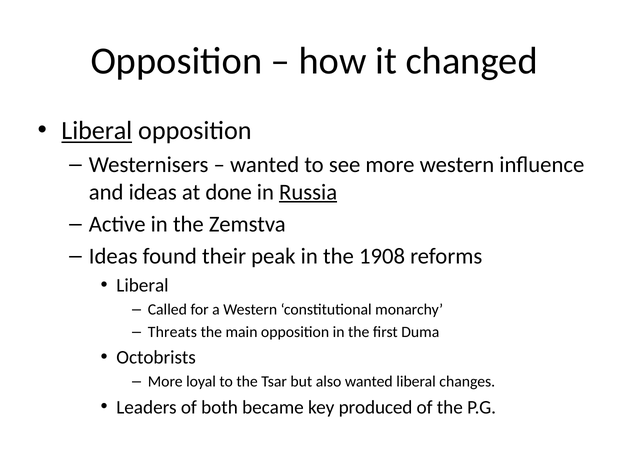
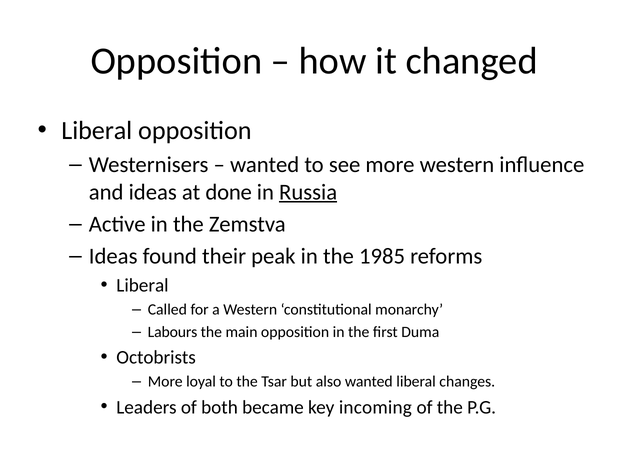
Liberal at (97, 131) underline: present -> none
1908: 1908 -> 1985
Threats: Threats -> Labours
produced: produced -> incoming
